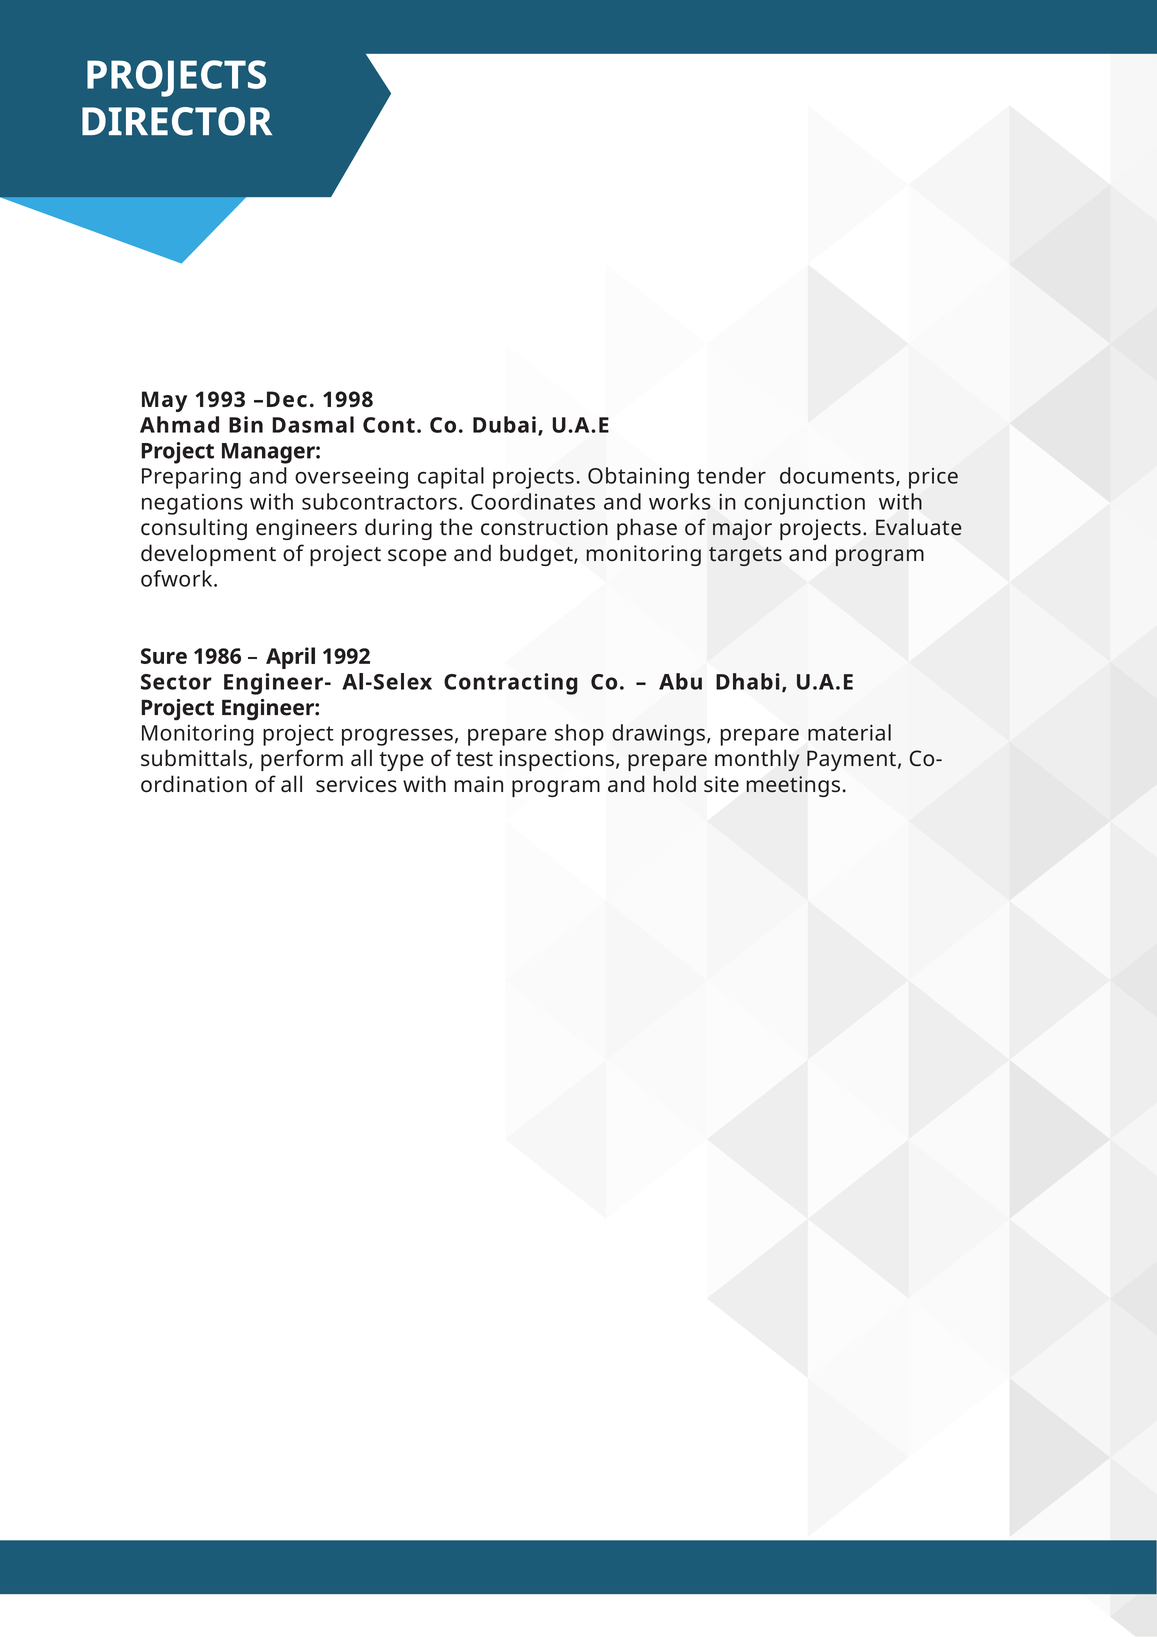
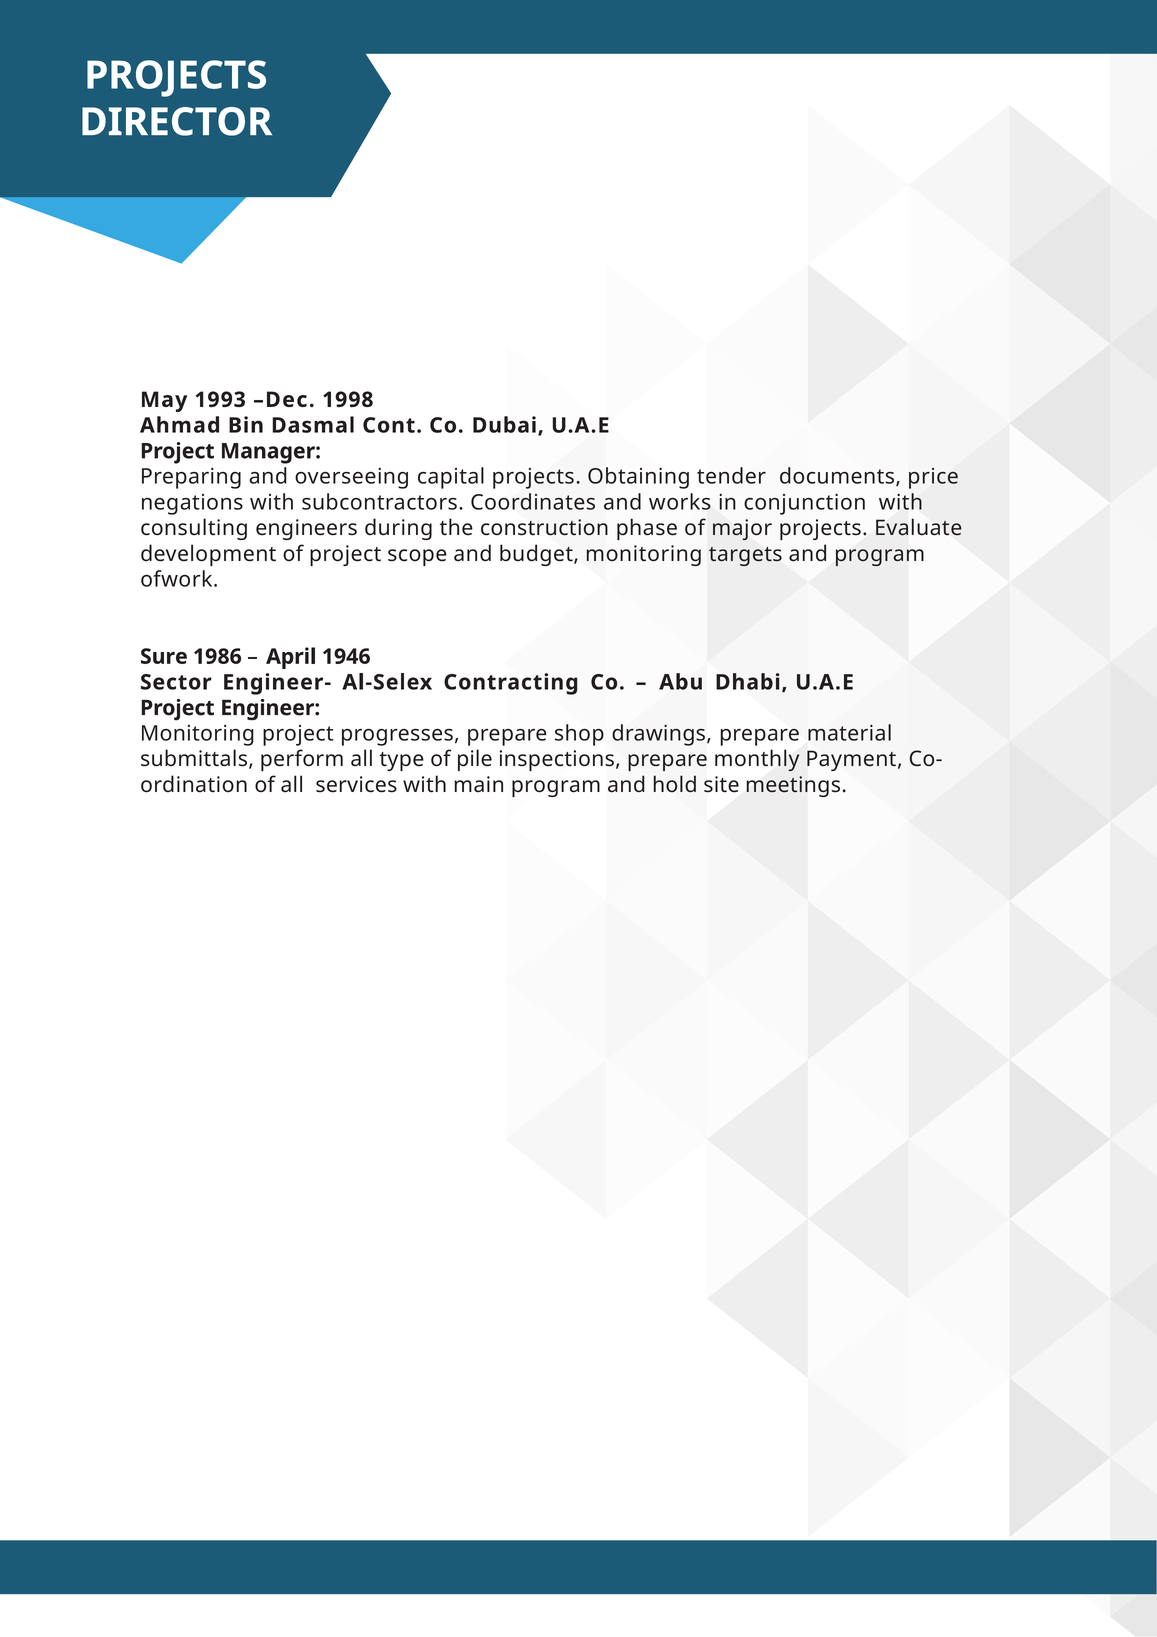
1992: 1992 -> 1946
test: test -> pile
